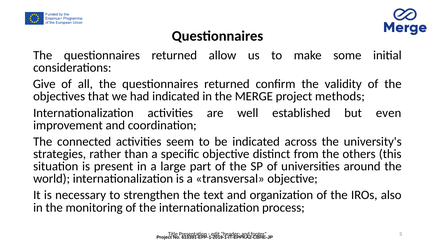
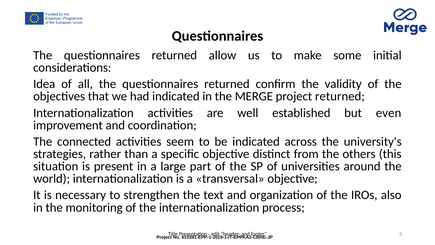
Give: Give -> Idea
project methods: methods -> returned
